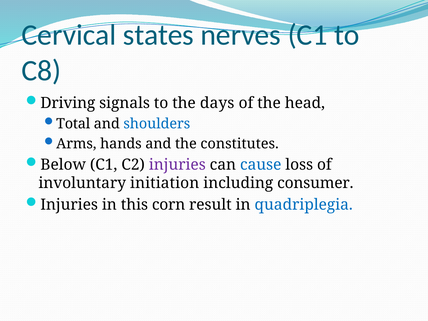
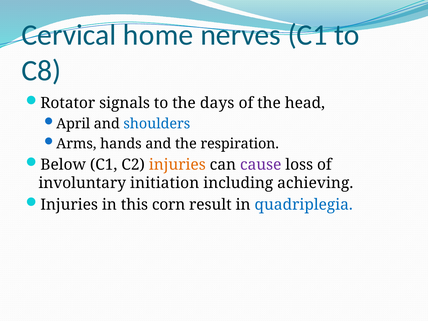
states: states -> home
Driving: Driving -> Rotator
Total: Total -> April
constitutes: constitutes -> respiration
injuries at (177, 165) colour: purple -> orange
cause colour: blue -> purple
consumer: consumer -> achieving
